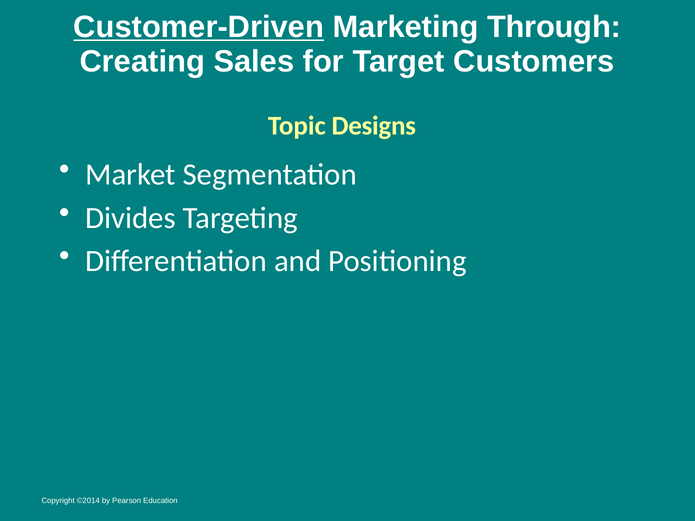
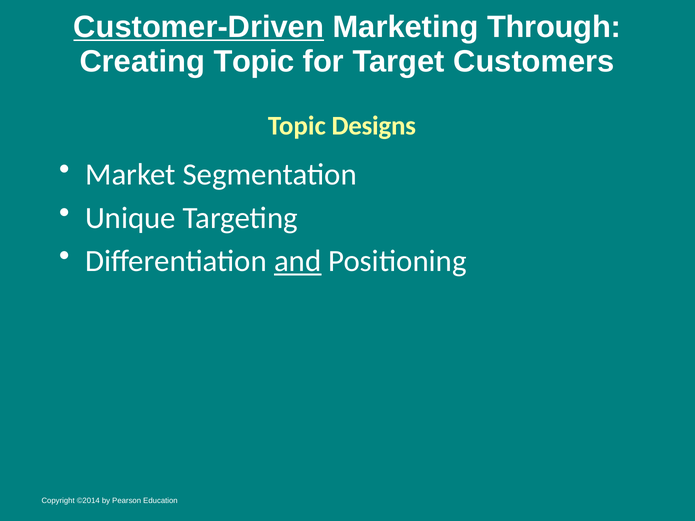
Creating Sales: Sales -> Topic
Divides: Divides -> Unique
and underline: none -> present
